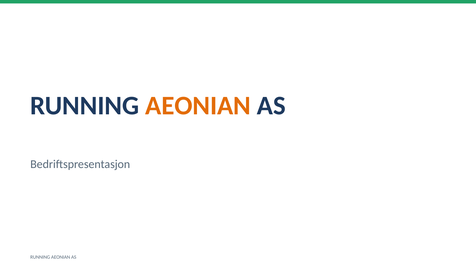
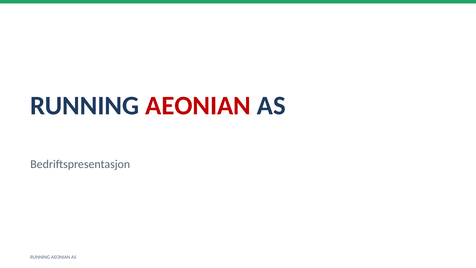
AEONIAN at (198, 106) colour: orange -> red
